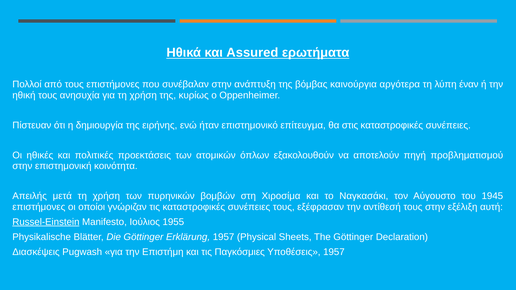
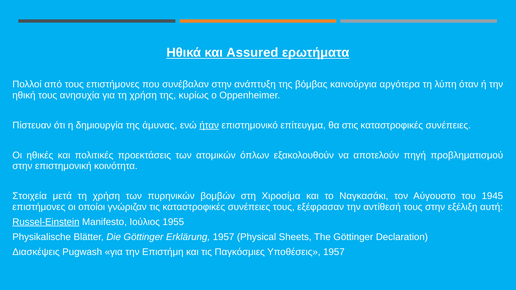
έναν: έναν -> όταν
ειρήνης: ειρήνης -> άμυνας
ήταν underline: none -> present
Απειλής: Απειλής -> Στοιχεία
